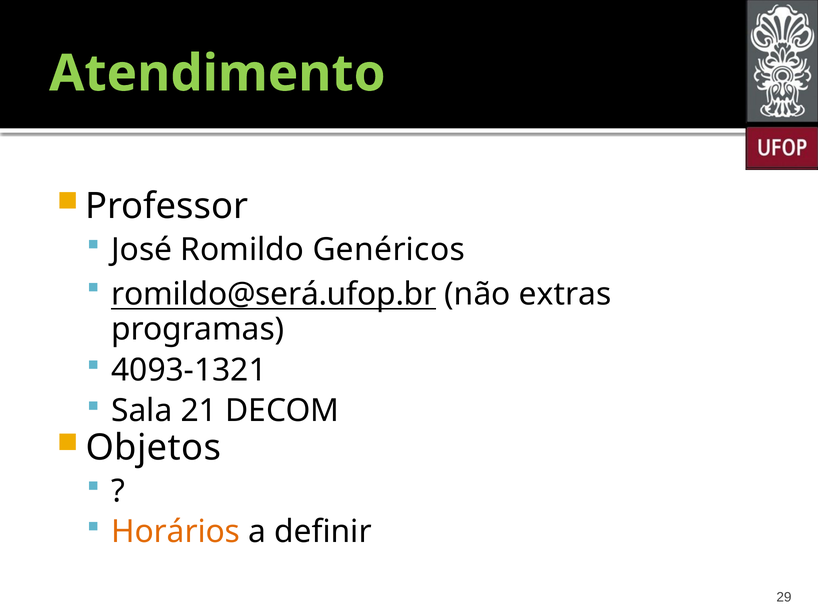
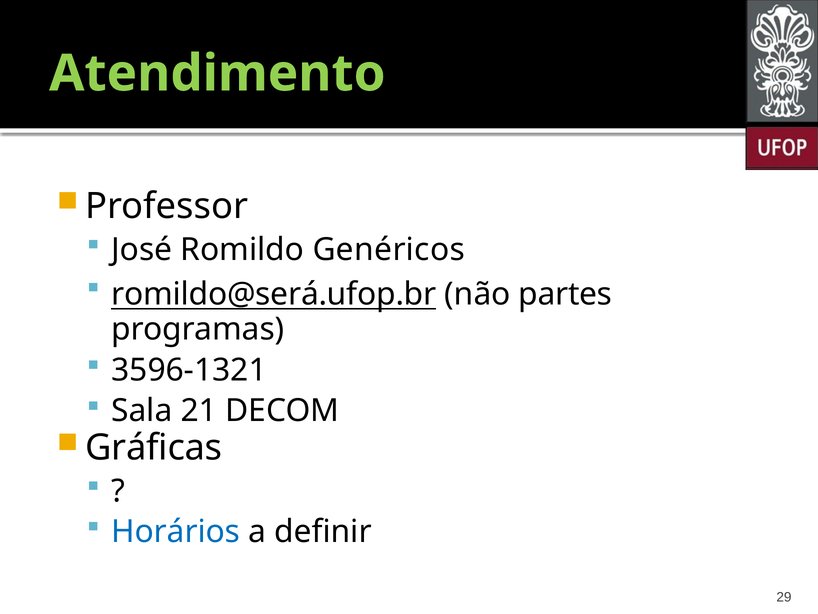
extras: extras -> partes
4093-1321: 4093-1321 -> 3596-1321
Objetos: Objetos -> Gráficas
Horários colour: orange -> blue
